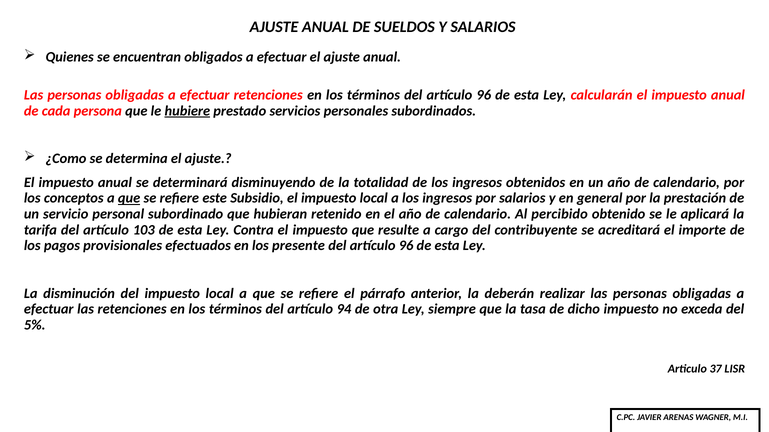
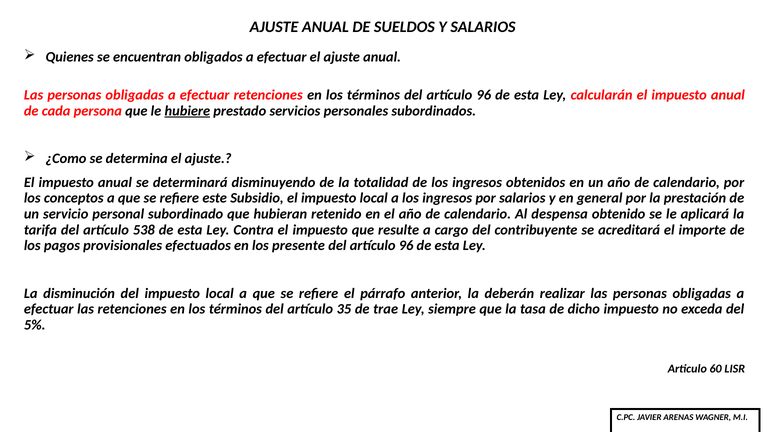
que at (129, 198) underline: present -> none
percibido: percibido -> despensa
103: 103 -> 538
94: 94 -> 35
otra: otra -> trae
37: 37 -> 60
